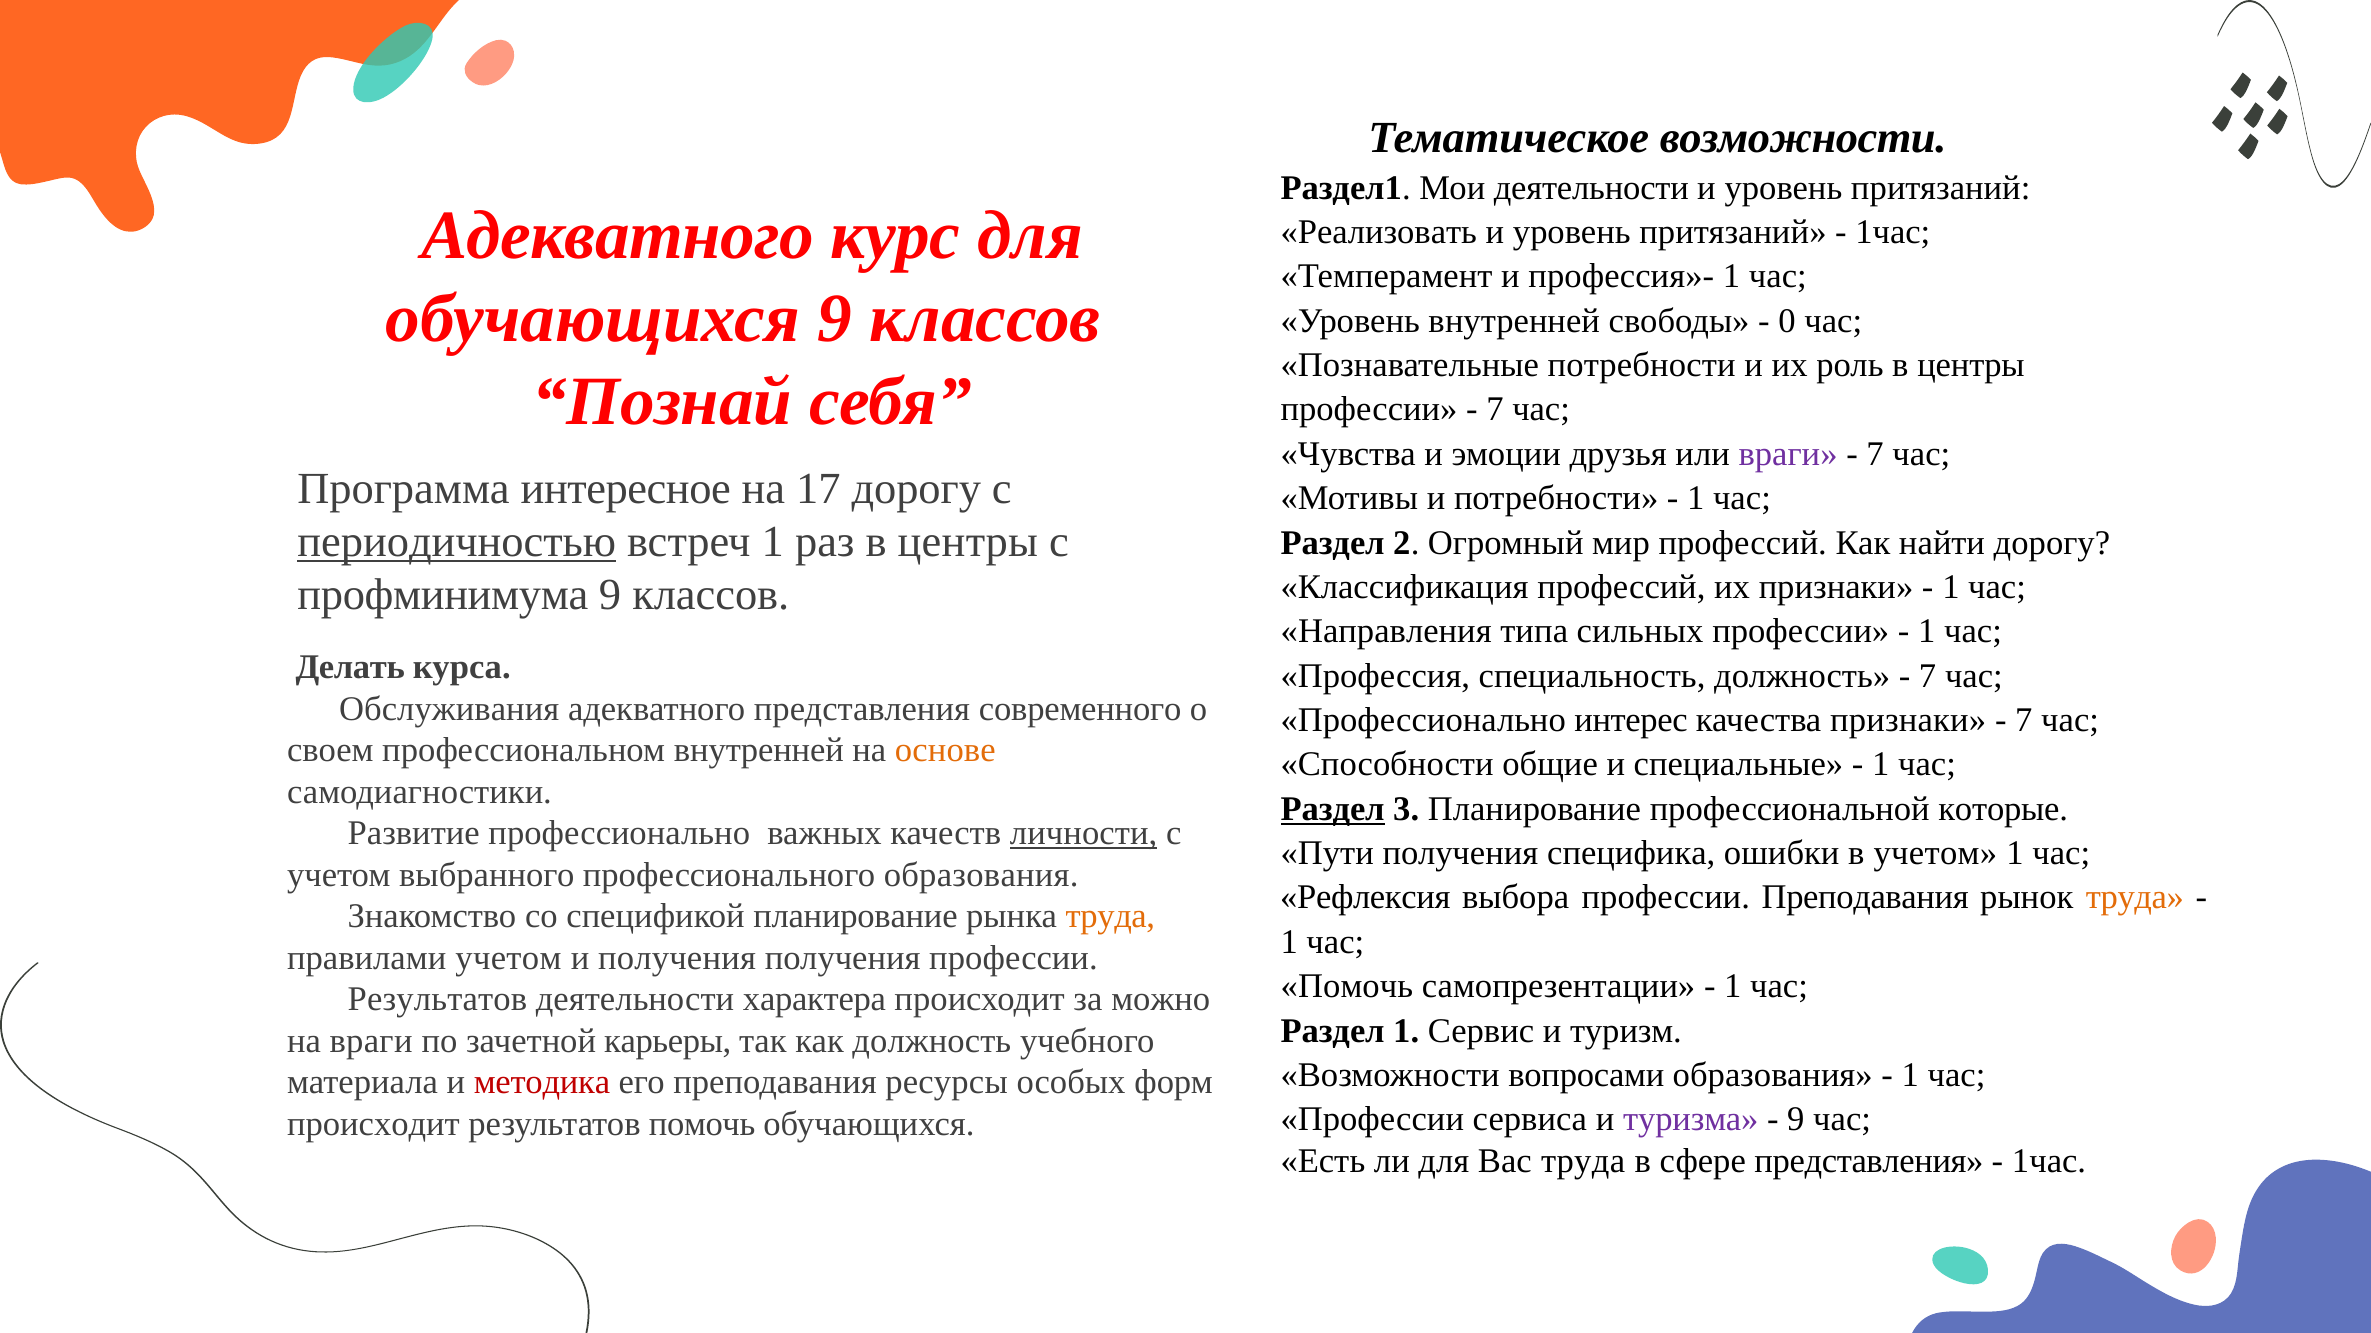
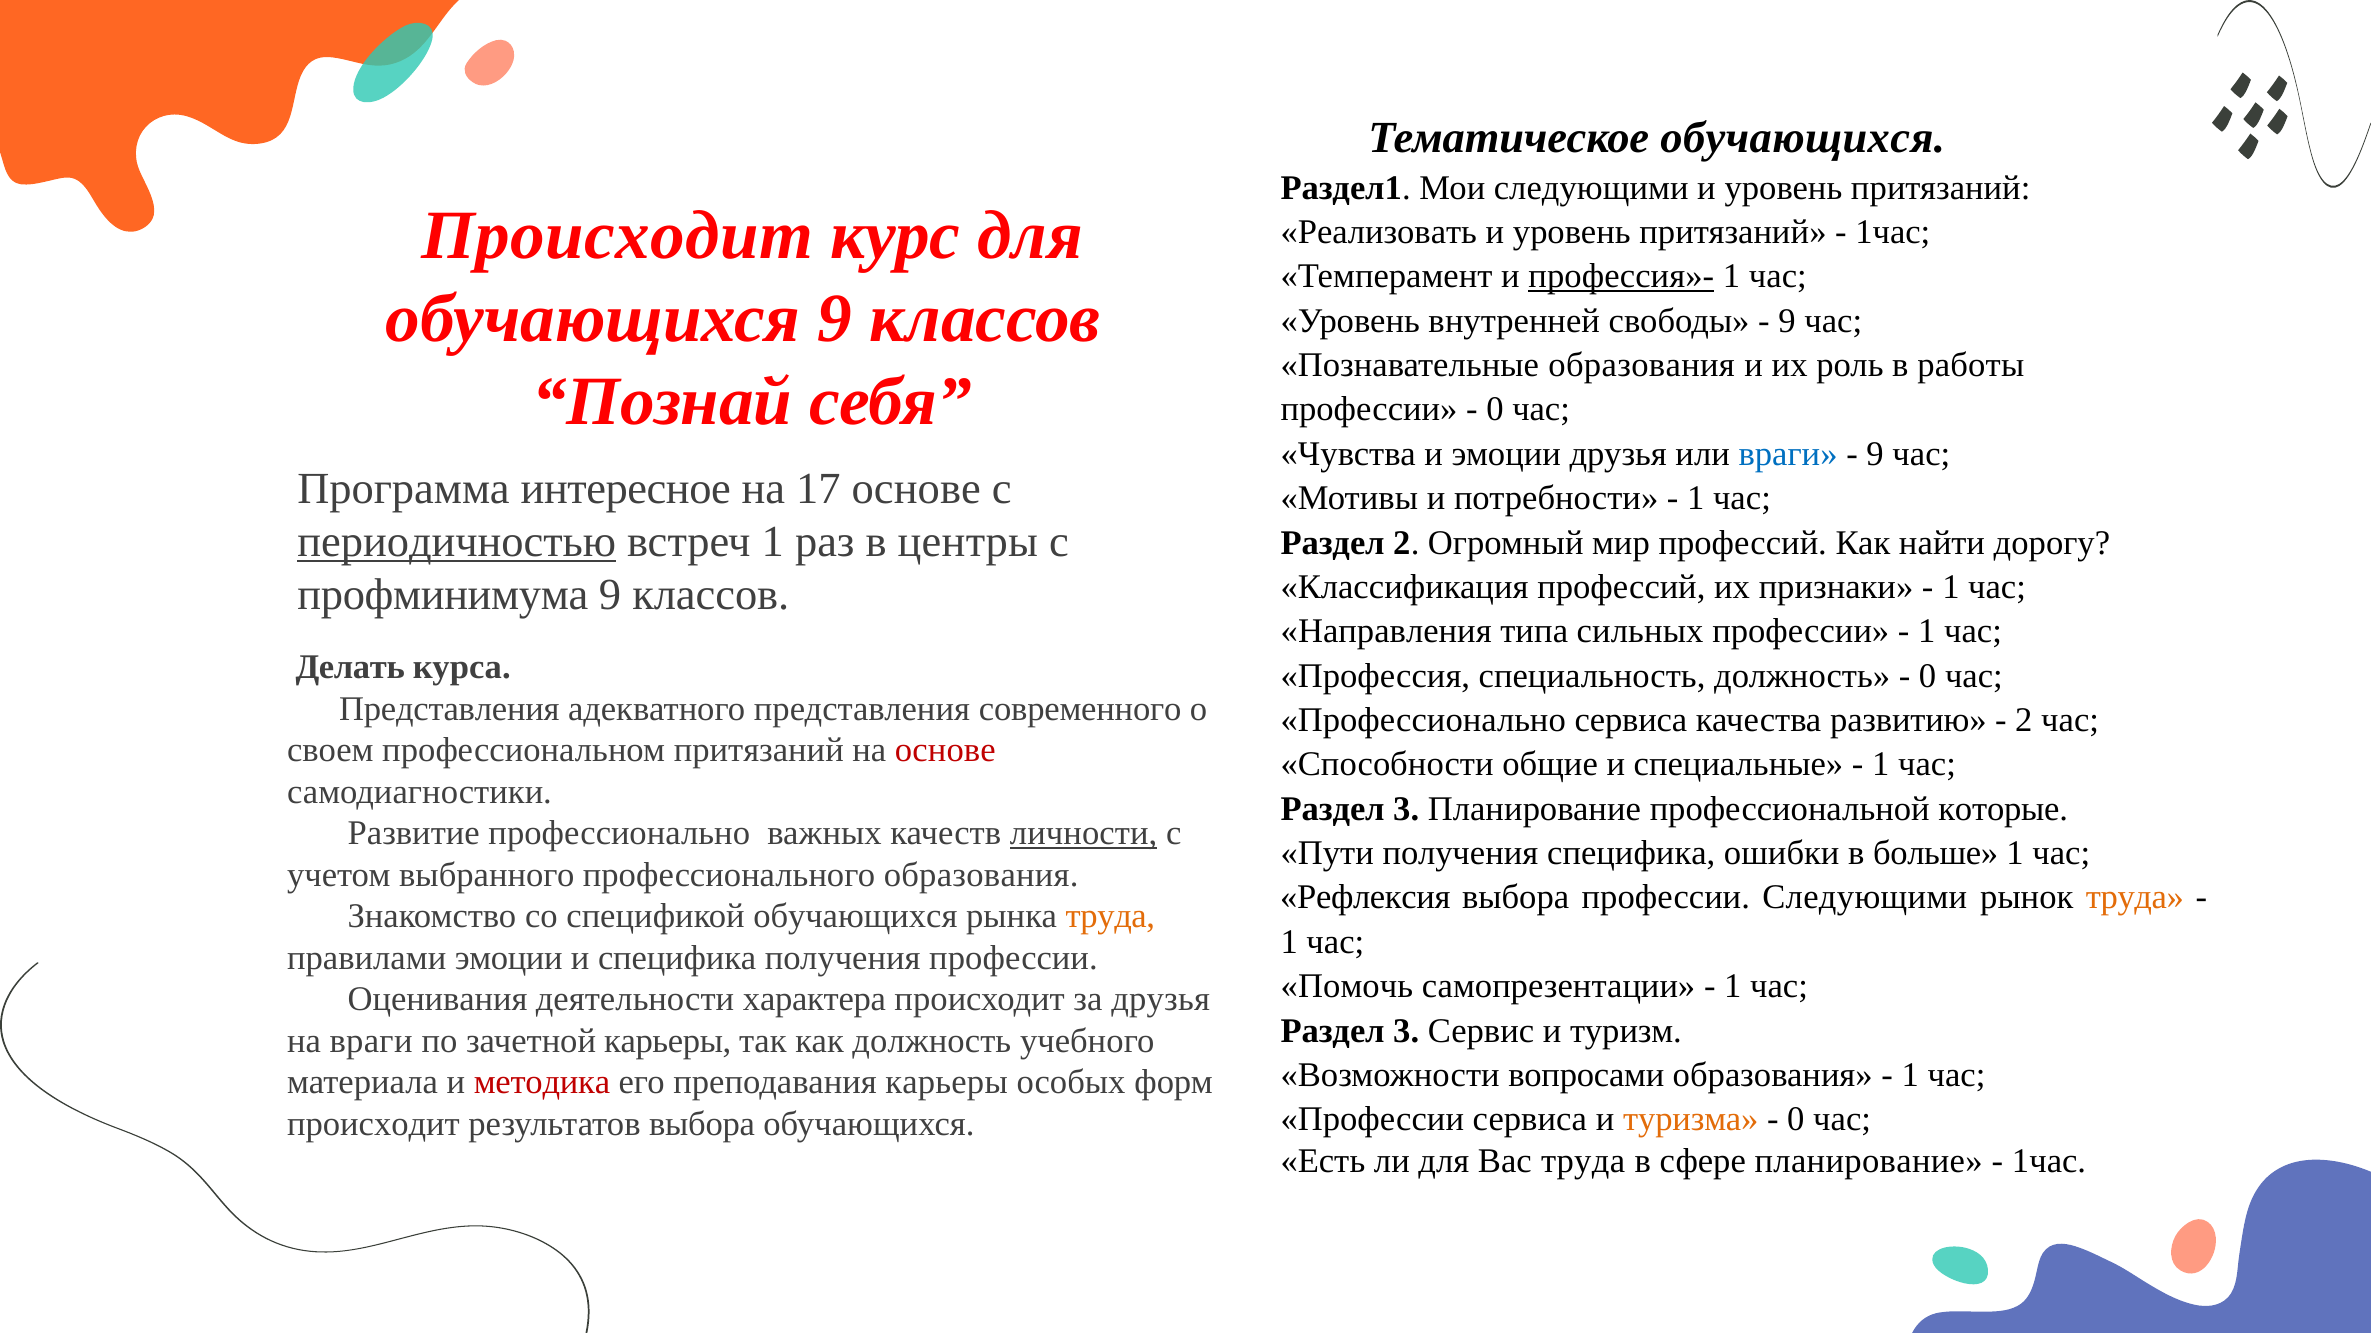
Тематическое возможности: возможности -> обучающихся
Мои деятельности: деятельности -> следующими
Адекватного at (618, 236): Адекватного -> Происходит
профессия»- underline: none -> present
0 at (1787, 321): 0 -> 9
Познавательные потребности: потребности -> образования
роль в центры: центры -> работы
7 at (1495, 410): 7 -> 0
враги at (1788, 454) colour: purple -> blue
7 at (1875, 454): 7 -> 9
17 дорогу: дорогу -> основе
7 at (1928, 676): 7 -> 0
Обслуживания at (449, 709): Обслуживания -> Представления
Профессионально интерес: интерес -> сервиса
качества признаки: признаки -> развитию
7 at (2024, 720): 7 -> 2
профессиональном внутренней: внутренней -> притязаний
основе at (945, 751) colour: orange -> red
Раздел at (1333, 809) underline: present -> none
в учетом: учетом -> больше
профессии Преподавания: Преподавания -> Следующими
спецификой планирование: планирование -> обучающихся
правилами учетом: учетом -> эмоции
и получения: получения -> специфика
Результатов at (437, 1000): Результатов -> Оценивания
за можно: можно -> друзья
1 at (1406, 1031): 1 -> 3
преподавания ресурсы: ресурсы -> карьеры
туризма colour: purple -> orange
9 at (1796, 1120): 9 -> 0
результатов помочь: помочь -> выбора
сфере представления: представления -> планирование
